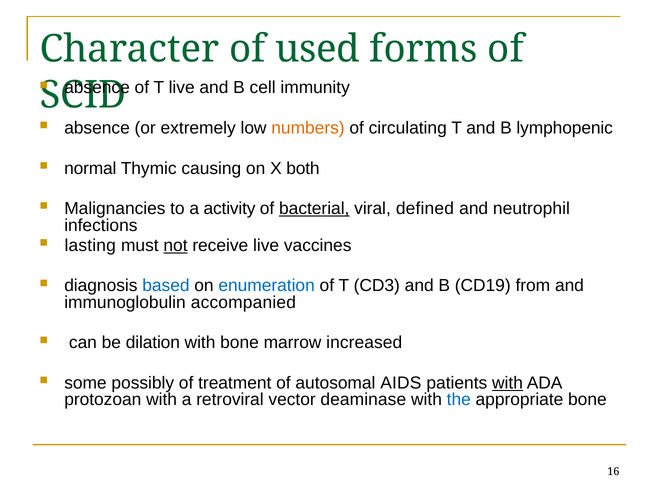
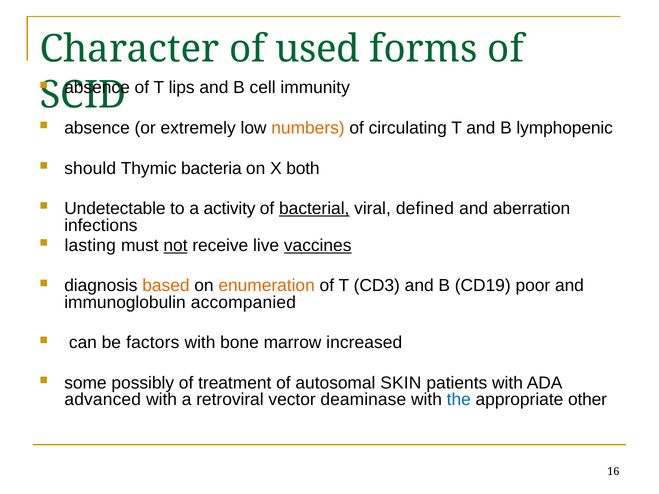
T live: live -> lips
normal: normal -> should
causing: causing -> bacteria
Malignancies: Malignancies -> Undetectable
neutrophil: neutrophil -> aberration
vaccines underline: none -> present
based colour: blue -> orange
enumeration colour: blue -> orange
from: from -> poor
dilation: dilation -> factors
AIDS: AIDS -> SKIN
with at (508, 383) underline: present -> none
protozoan: protozoan -> advanced
appropriate bone: bone -> other
